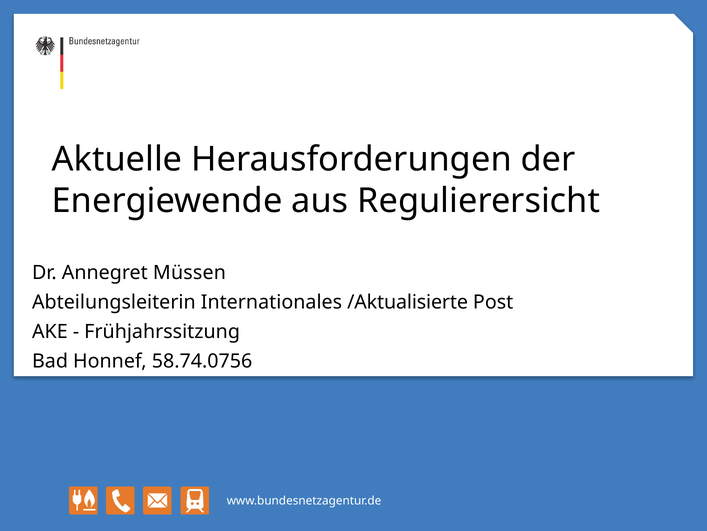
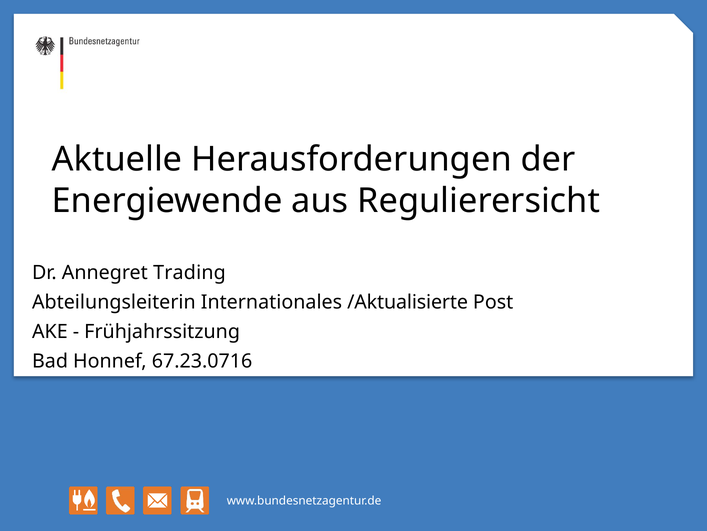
Müssen: Müssen -> Trading
58.74.0756: 58.74.0756 -> 67.23.0716
